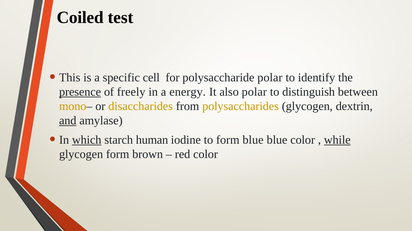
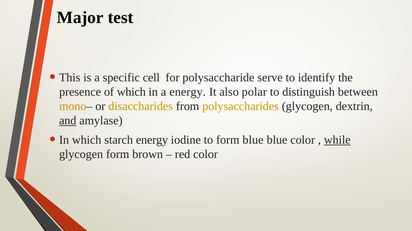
Coiled: Coiled -> Major
polysaccharide polar: polar -> serve
presence underline: present -> none
of freely: freely -> which
which at (87, 140) underline: present -> none
starch human: human -> energy
